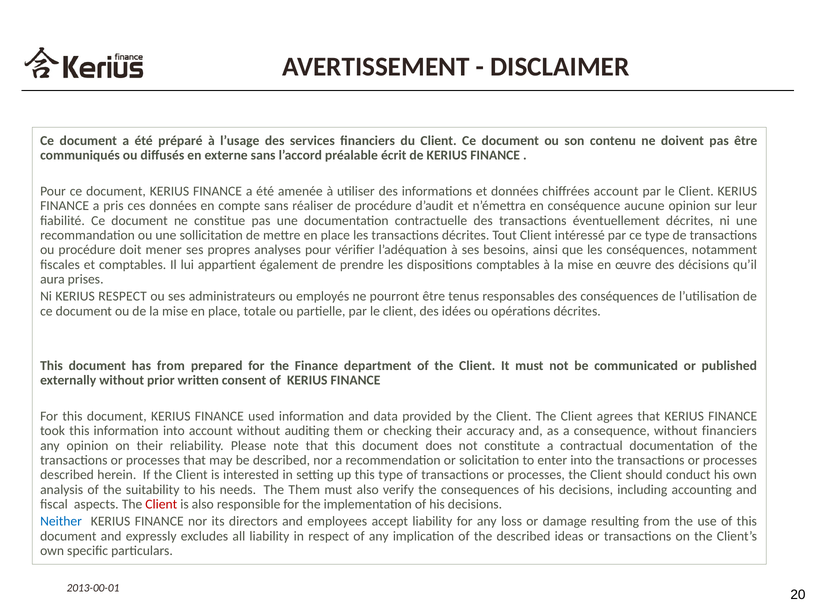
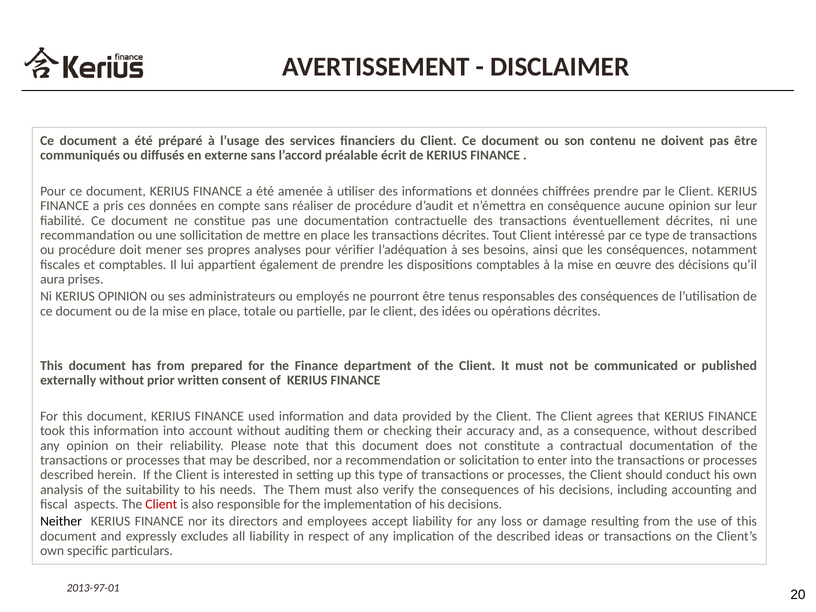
chiffrées account: account -> prendre
KERIUS RESPECT: RESPECT -> OPINION
without financiers: financiers -> described
Neither colour: blue -> black
2013-00-01: 2013-00-01 -> 2013-97-01
